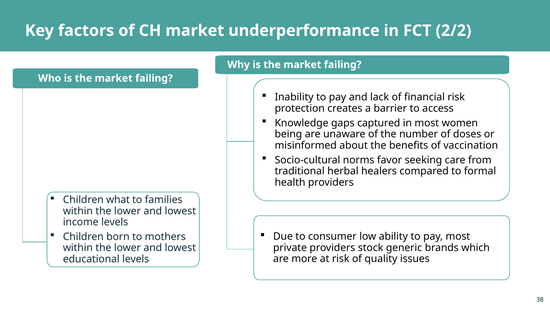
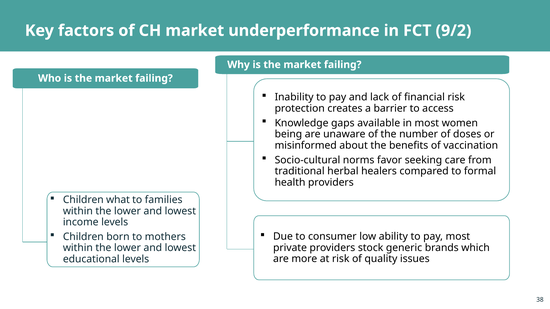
2/2: 2/2 -> 9/2
captured: captured -> available
